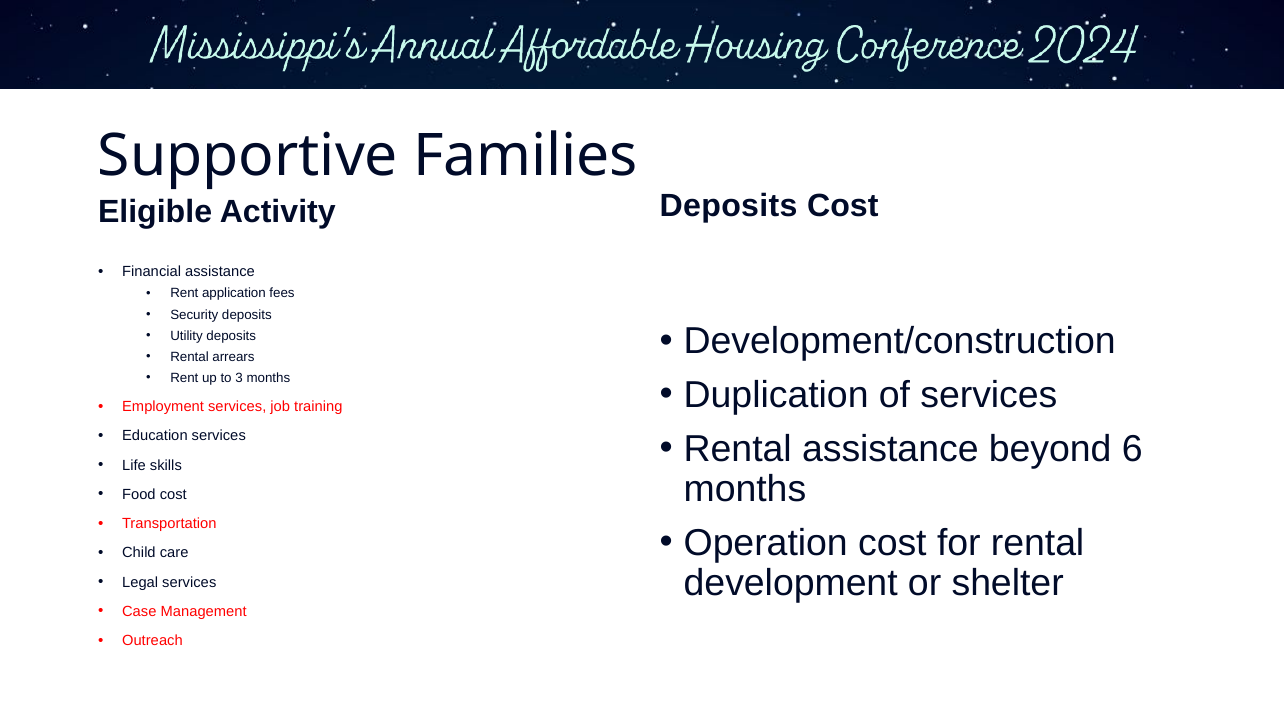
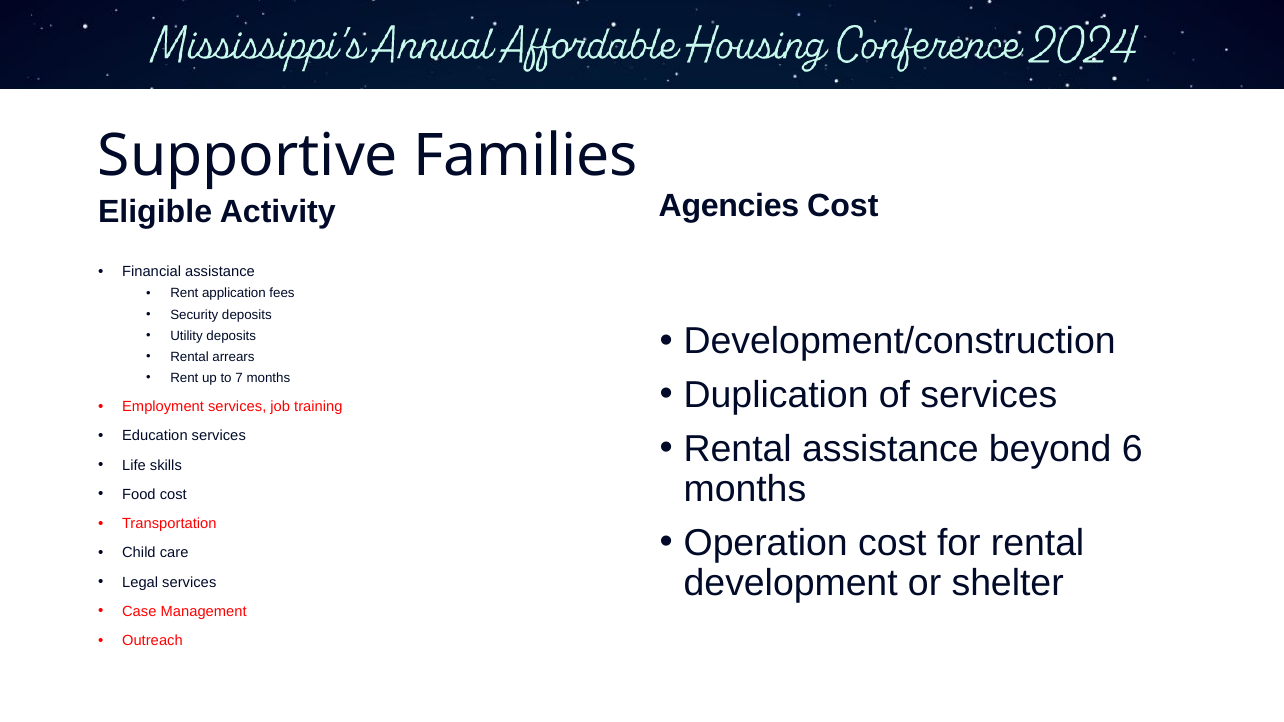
Deposits at (729, 206): Deposits -> Agencies
3: 3 -> 7
